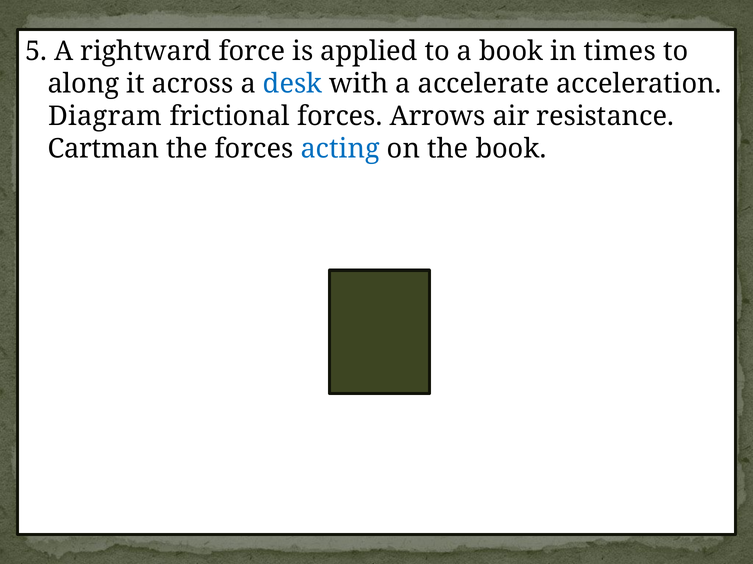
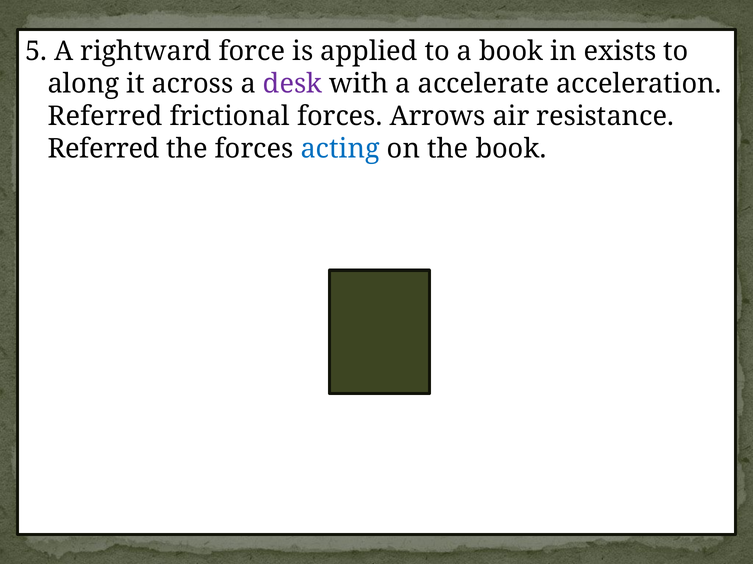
times: times -> exists
desk colour: blue -> purple
Diagram at (105, 117): Diagram -> Referred
Cartman at (104, 149): Cartman -> Referred
